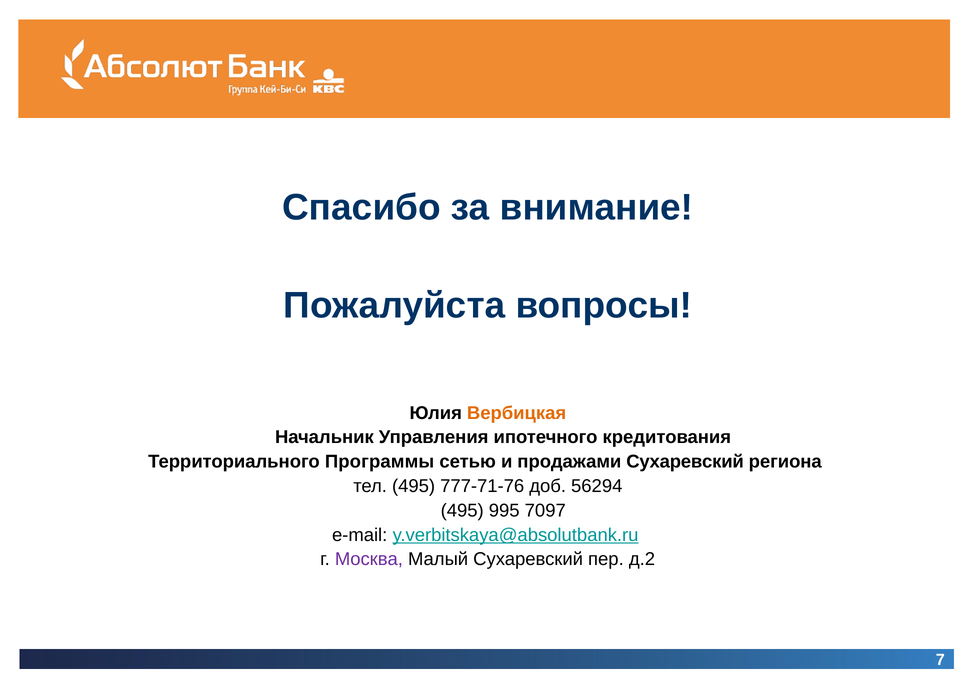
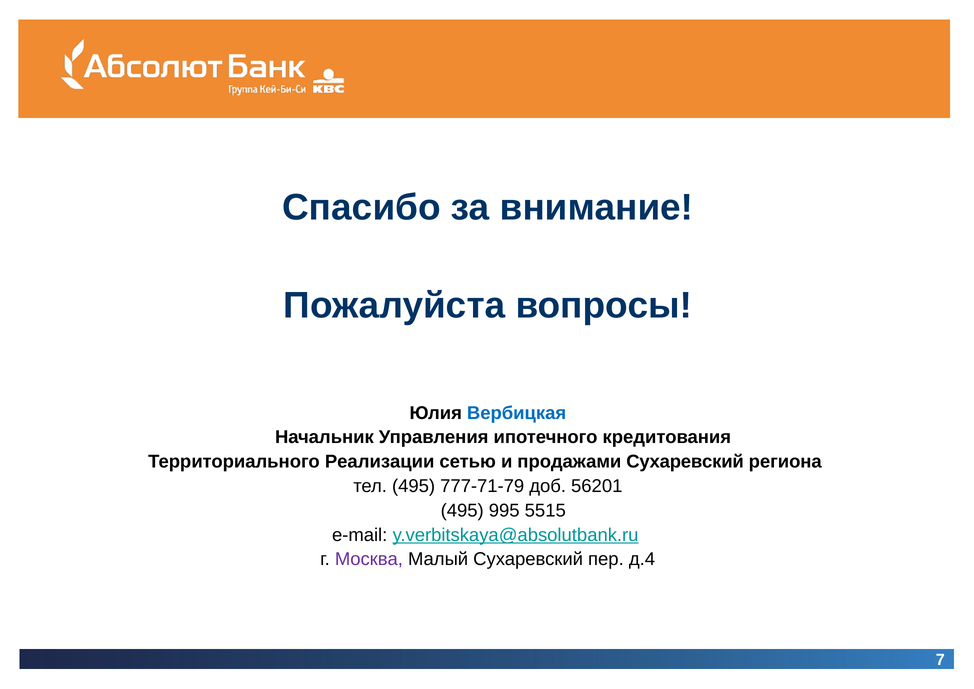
Вербицкая colour: orange -> blue
Программы: Программы -> Реализации
777-71-76: 777-71-76 -> 777-71-79
56294: 56294 -> 56201
7097: 7097 -> 5515
д.2: д.2 -> д.4
